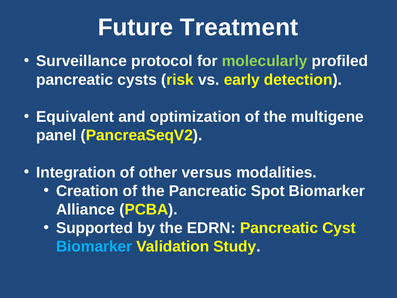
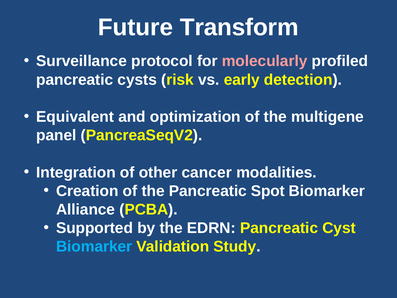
Treatment: Treatment -> Transform
molecularly colour: light green -> pink
versus: versus -> cancer
